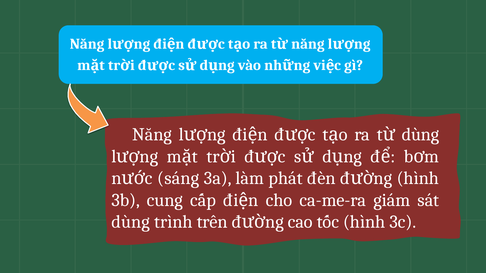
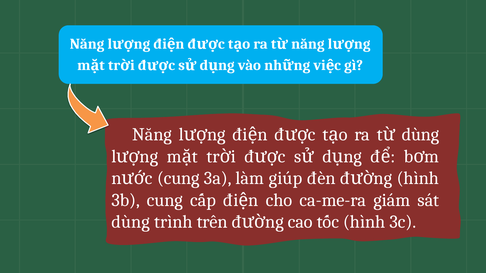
sáng at (178, 178): sáng -> cung
phát: phát -> giúp
